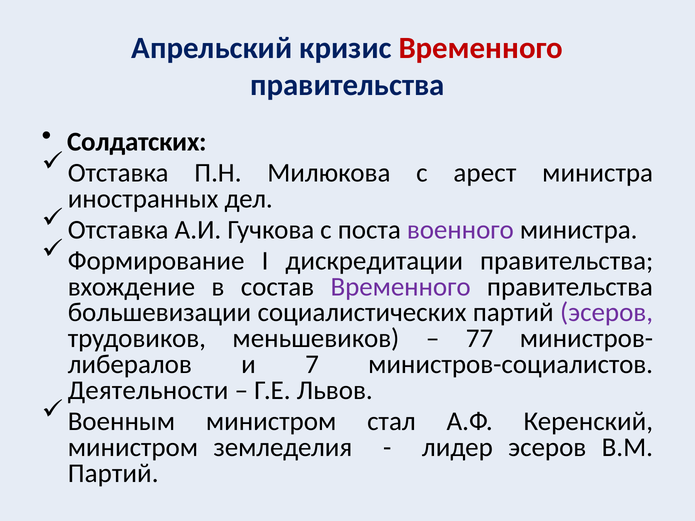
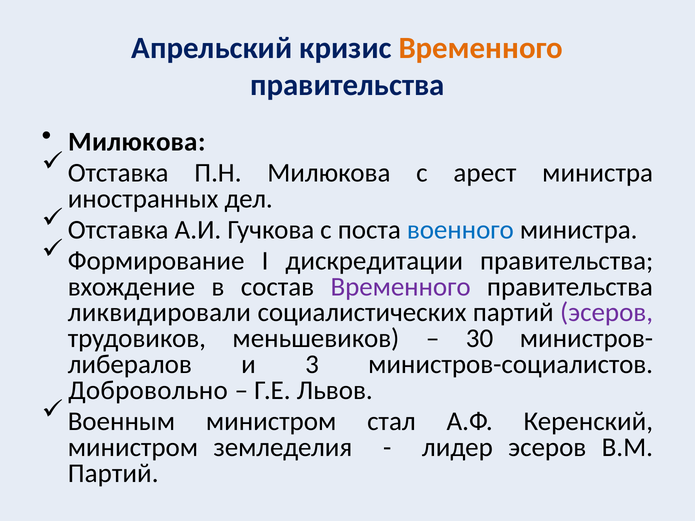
Временного at (481, 48) colour: red -> orange
Солдатских at (137, 142): Солдатских -> Милюкова
военного colour: purple -> blue
большевизации: большевизации -> ликвидировали
77: 77 -> 30
7: 7 -> 3
Деятельности: Деятельности -> Добровольно
